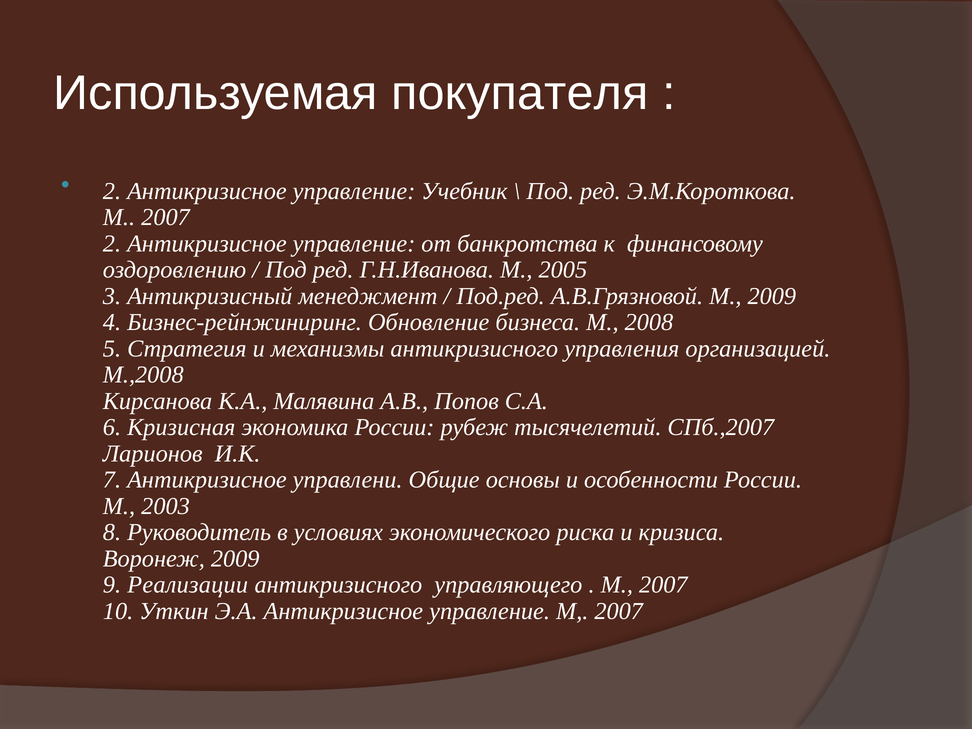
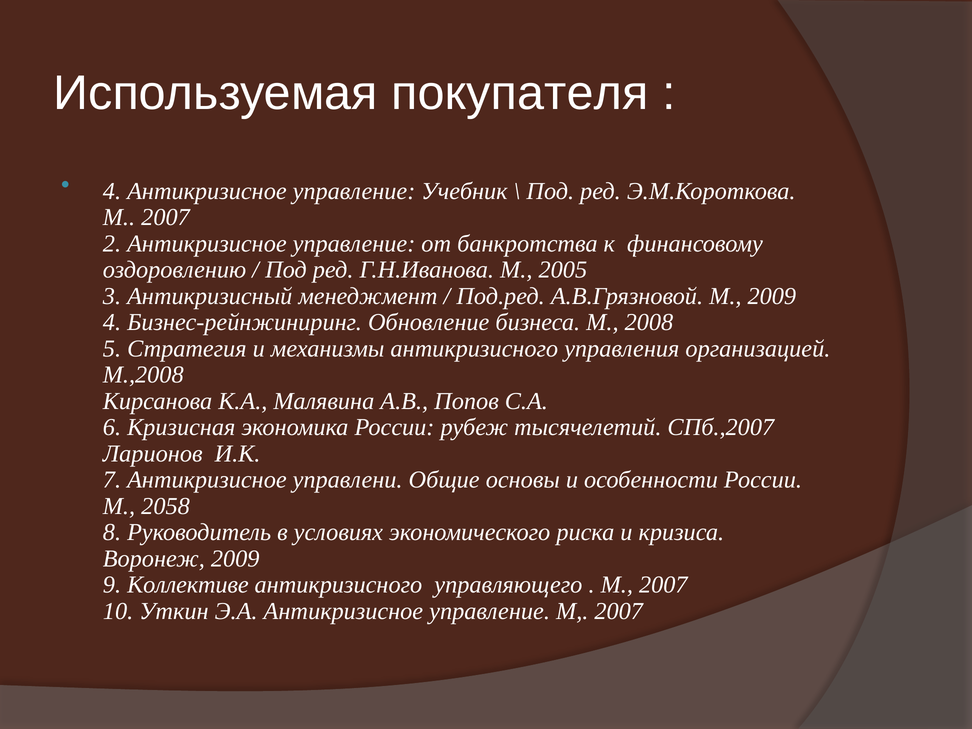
2 at (112, 191): 2 -> 4
2003: 2003 -> 2058
Реализации: Реализации -> Коллективе
